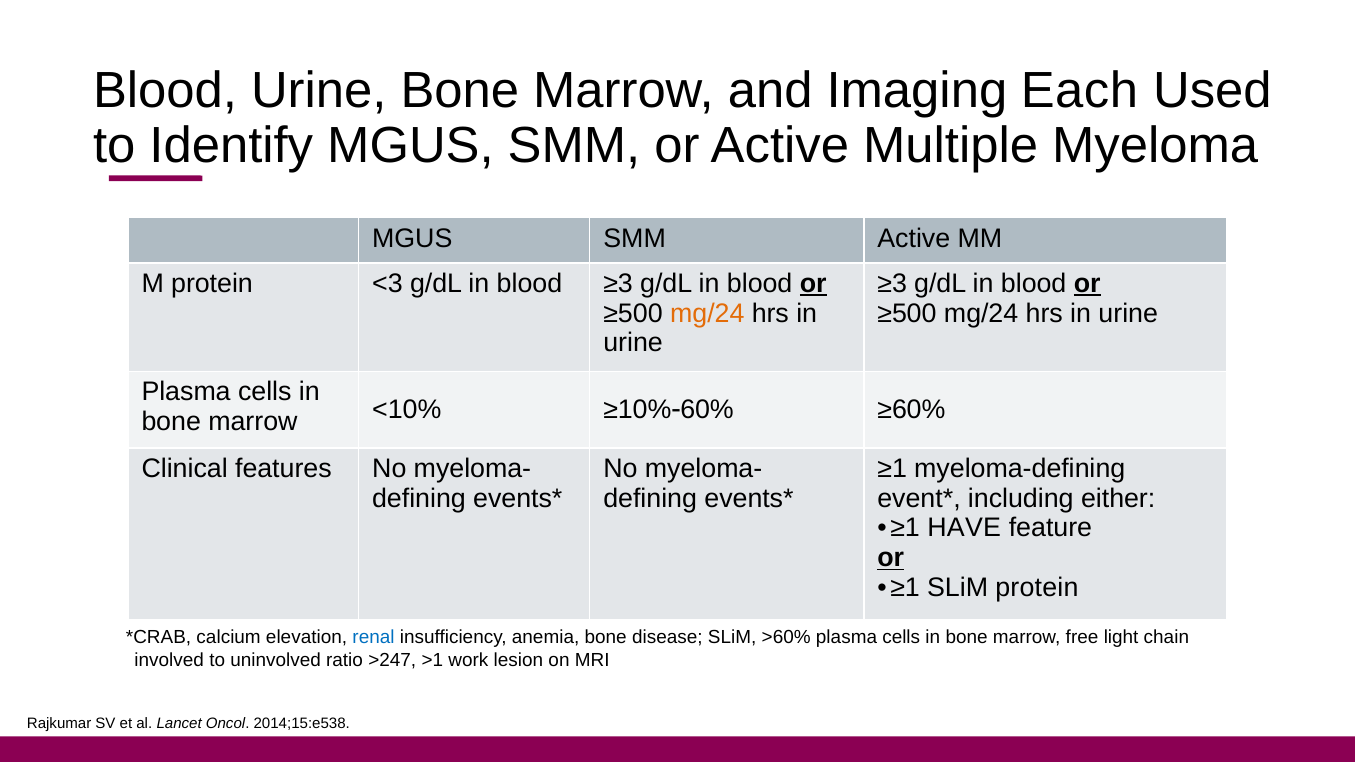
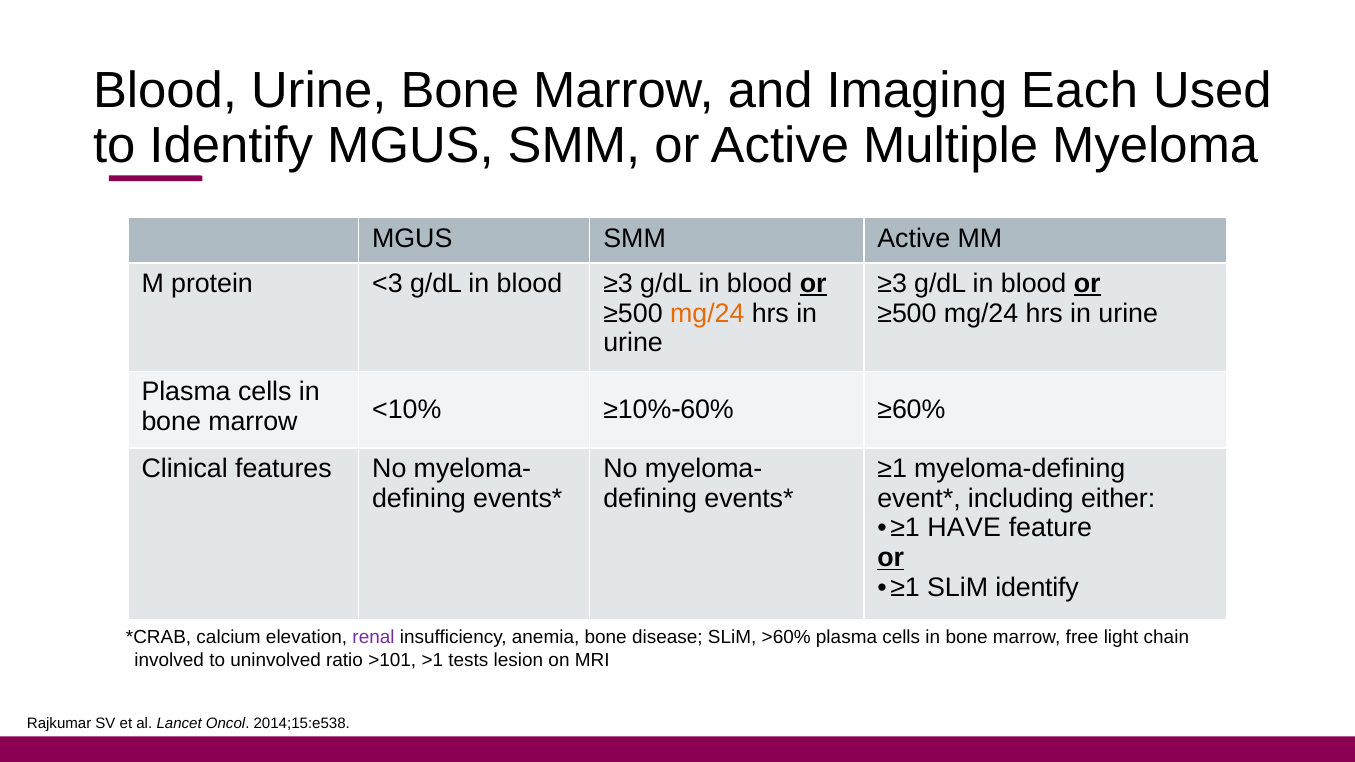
SLiM protein: protein -> identify
renal colour: blue -> purple
>247: >247 -> >101
work: work -> tests
